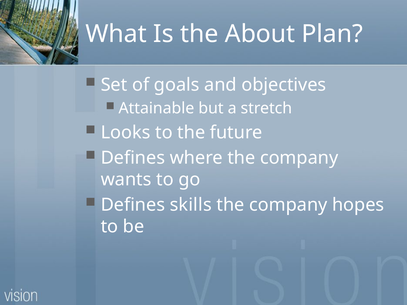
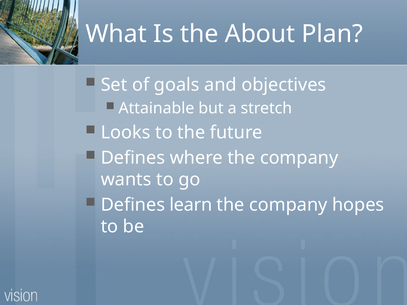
skills: skills -> learn
